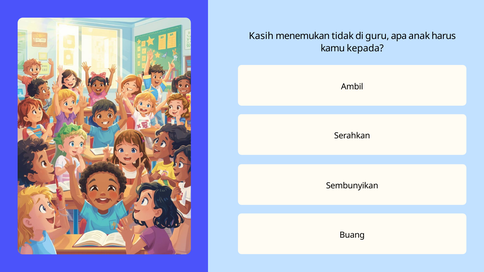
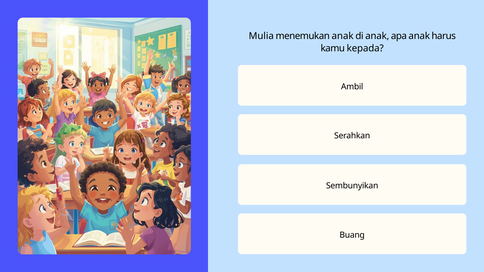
Kasih: Kasih -> Mulia
menemukan tidak: tidak -> anak
di guru: guru -> anak
